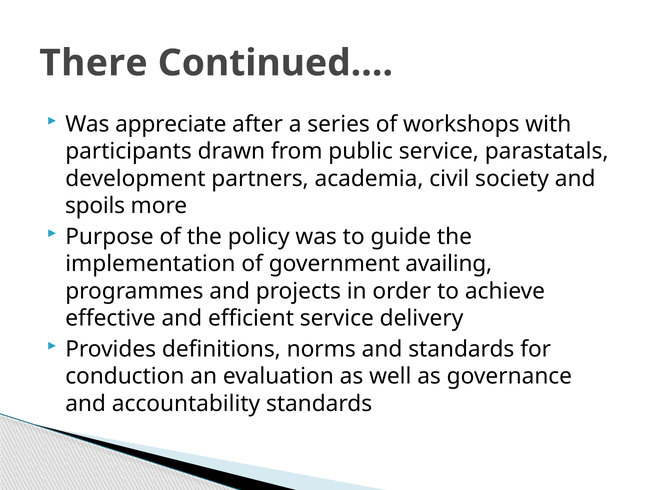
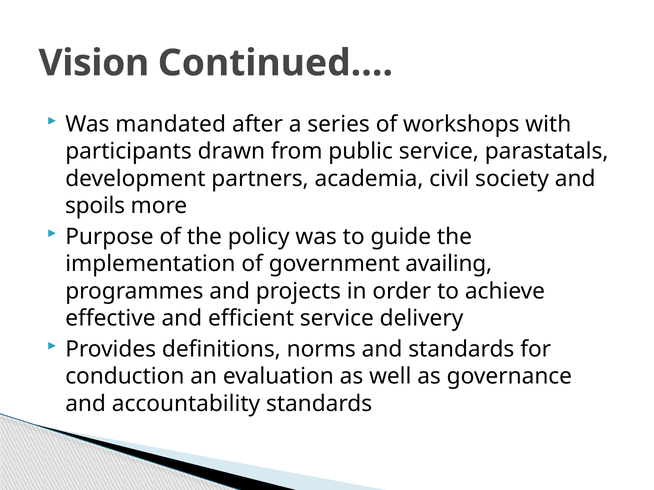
There: There -> Vision
appreciate: appreciate -> mandated
